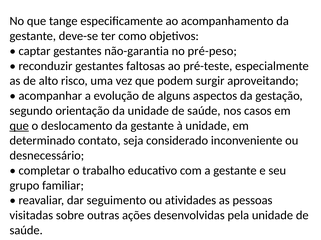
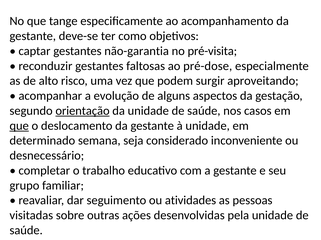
pré-peso: pré-peso -> pré-visita
pré-teste: pré-teste -> pré-dose
orientação underline: none -> present
contato: contato -> semana
